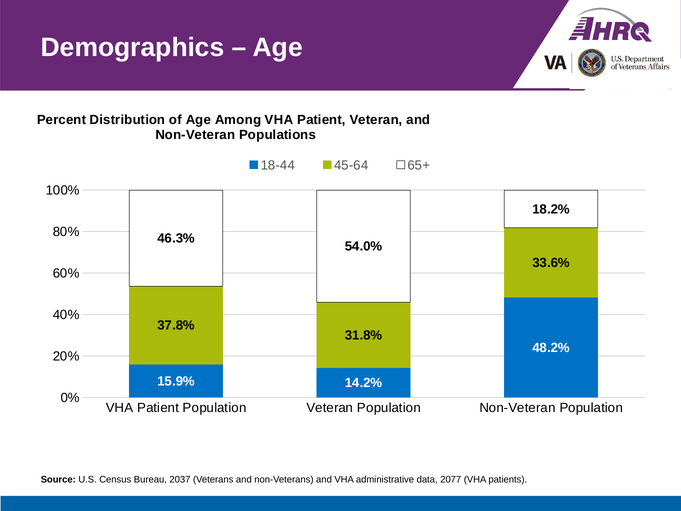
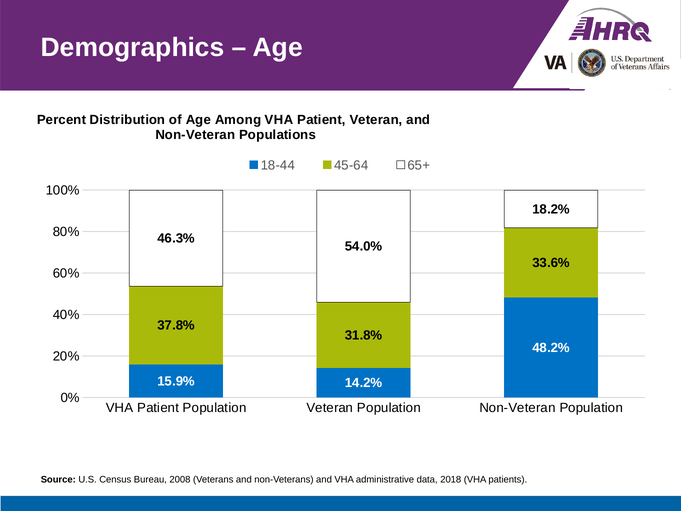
2037: 2037 -> 2008
2077: 2077 -> 2018
